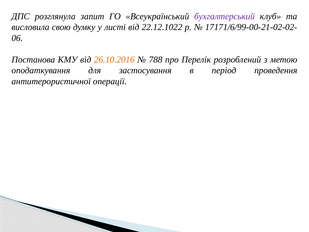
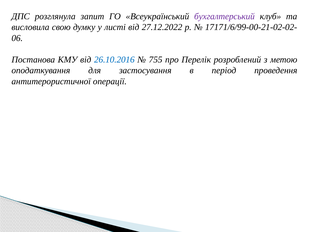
22.12.1022: 22.12.1022 -> 27.12.2022
26.10.2016 colour: orange -> blue
788: 788 -> 755
